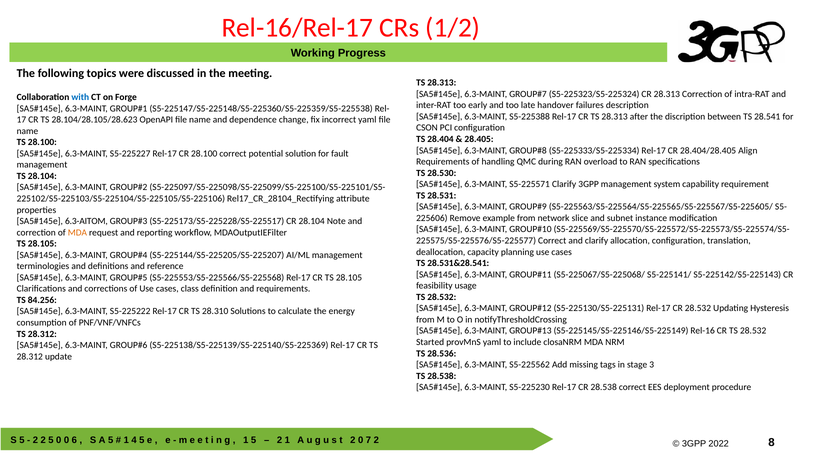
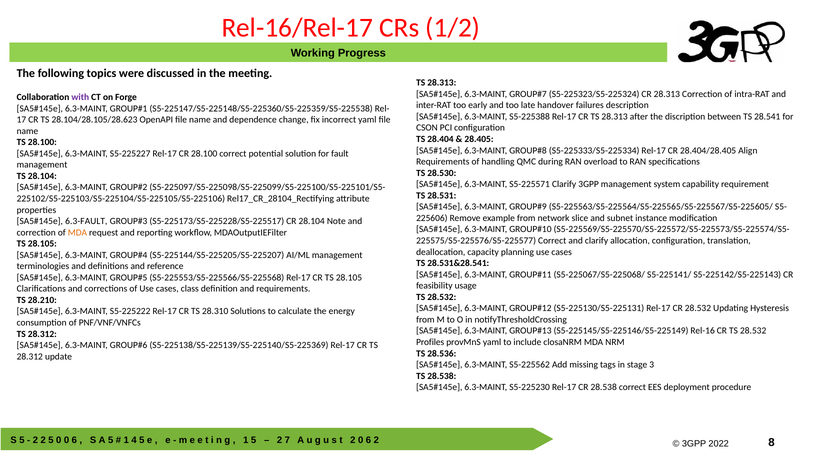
with colour: blue -> purple
6.3-AITOM: 6.3-AITOM -> 6.3-FAULT
84.256: 84.256 -> 28.210
Started: Started -> Profiles
2 1: 1 -> 7
7 at (368, 440): 7 -> 6
